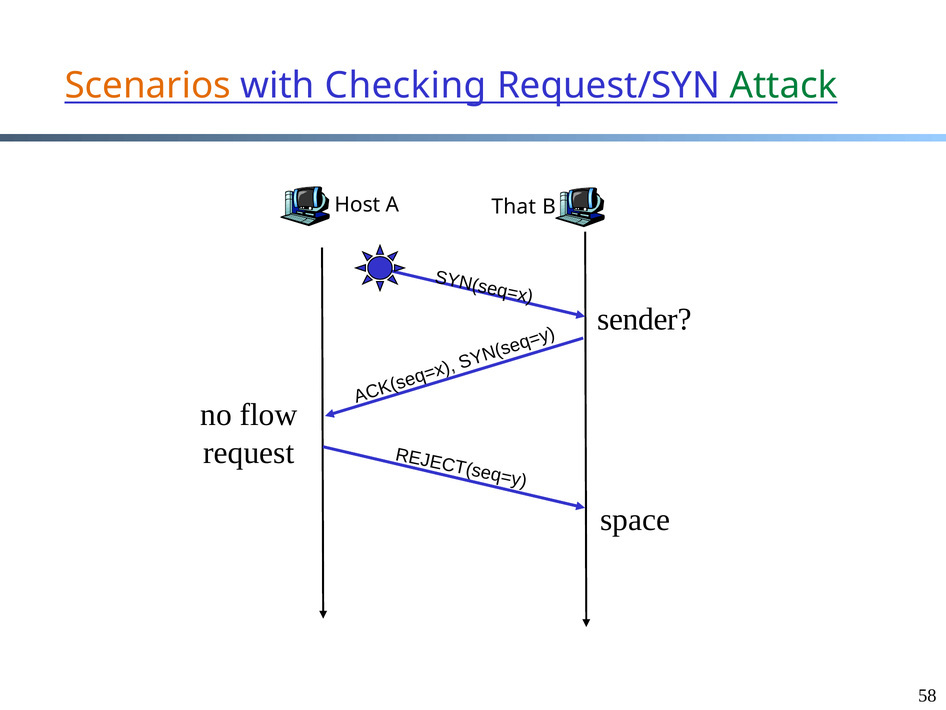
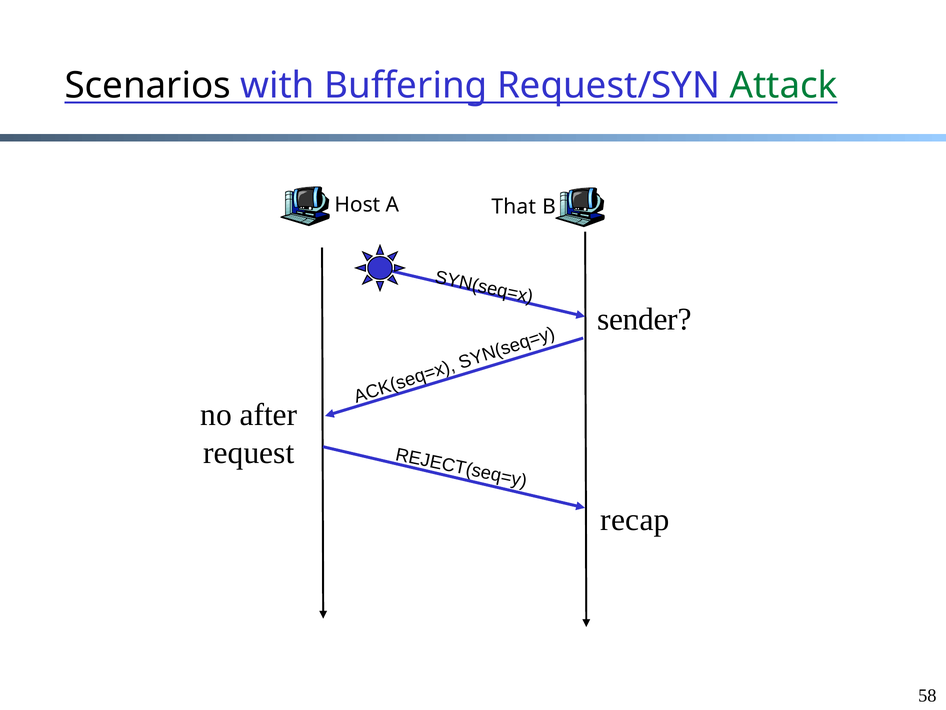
Scenarios colour: orange -> black
Checking: Checking -> Buffering
flow: flow -> after
space: space -> recap
